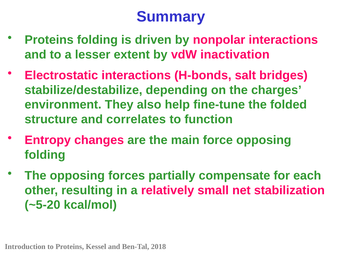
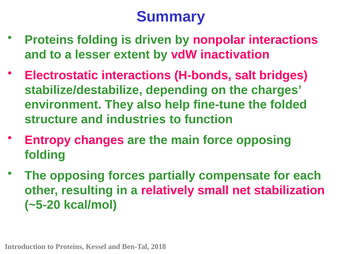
correlates: correlates -> industries
